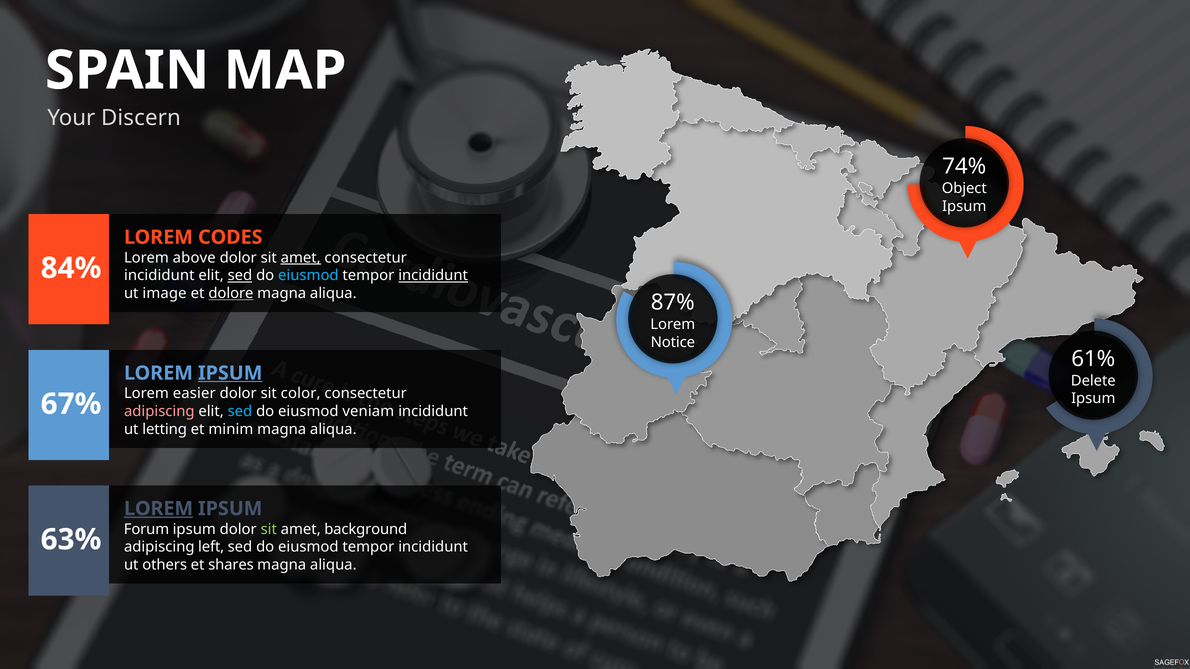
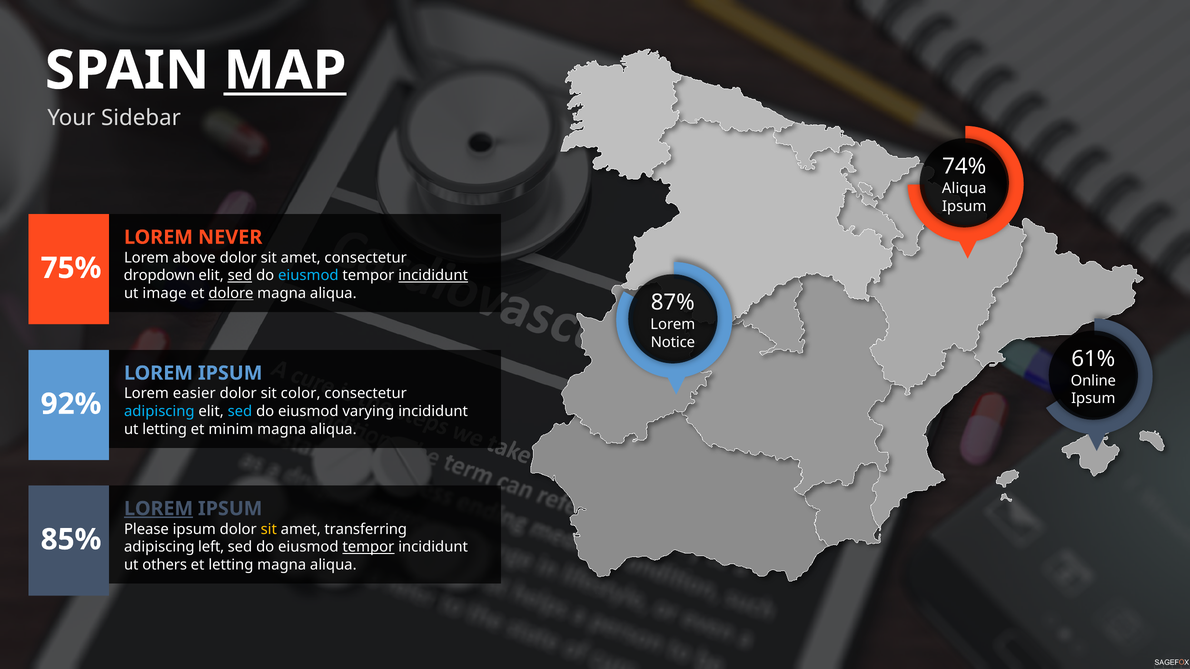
MAP underline: none -> present
Discern: Discern -> Sidebar
Object at (964, 188): Object -> Aliqua
CODES: CODES -> NEVER
amet at (301, 258) underline: present -> none
84%: 84% -> 75%
incididunt at (159, 276): incididunt -> dropdown
IPSUM at (230, 373) underline: present -> none
Delete: Delete -> Online
67%: 67% -> 92%
adipiscing at (159, 412) colour: pink -> light blue
veniam: veniam -> varying
Forum: Forum -> Please
sit at (269, 529) colour: light green -> yellow
background: background -> transferring
63%: 63% -> 85%
tempor at (368, 547) underline: none -> present
et shares: shares -> letting
